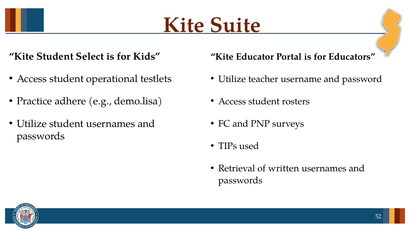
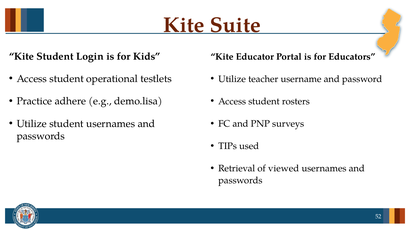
Select: Select -> Login
written: written -> viewed
